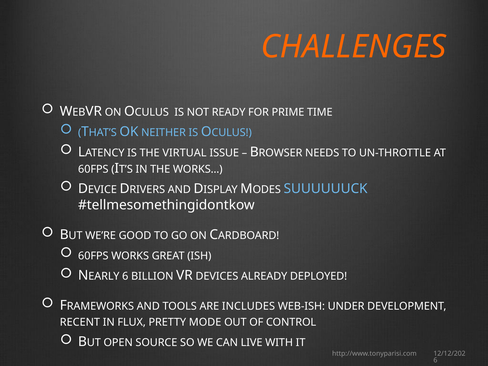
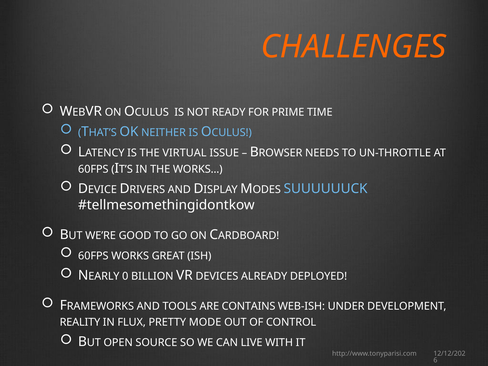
6 at (125, 276): 6 -> 0
INCLUDES: INCLUDES -> CONTAINS
RECENT: RECENT -> REALITY
